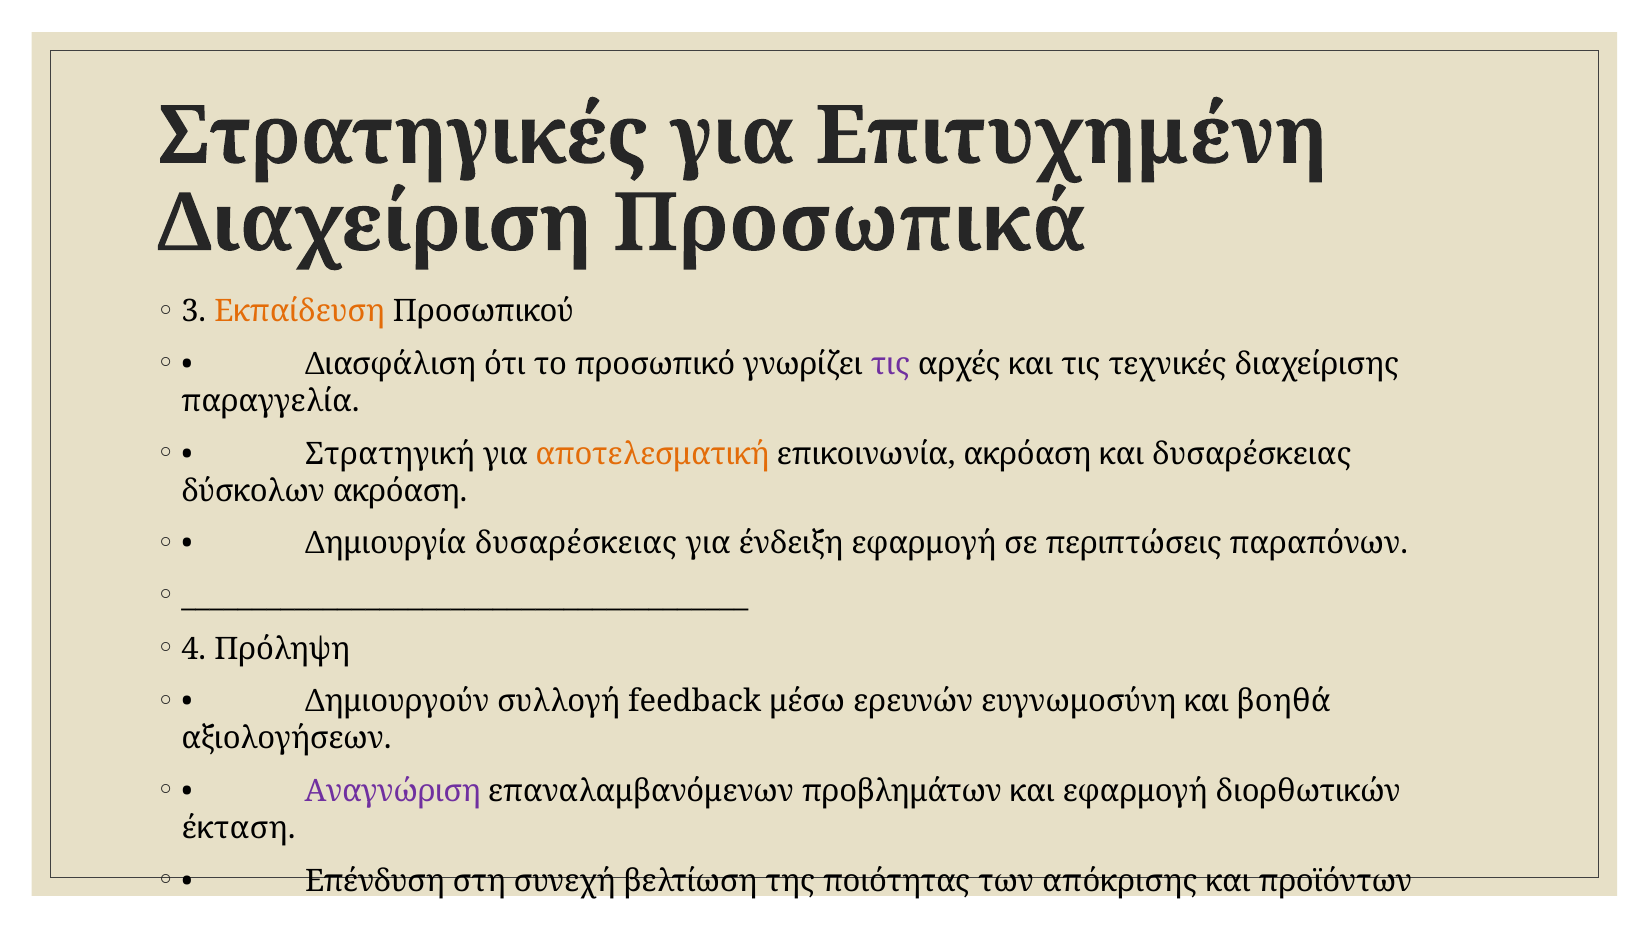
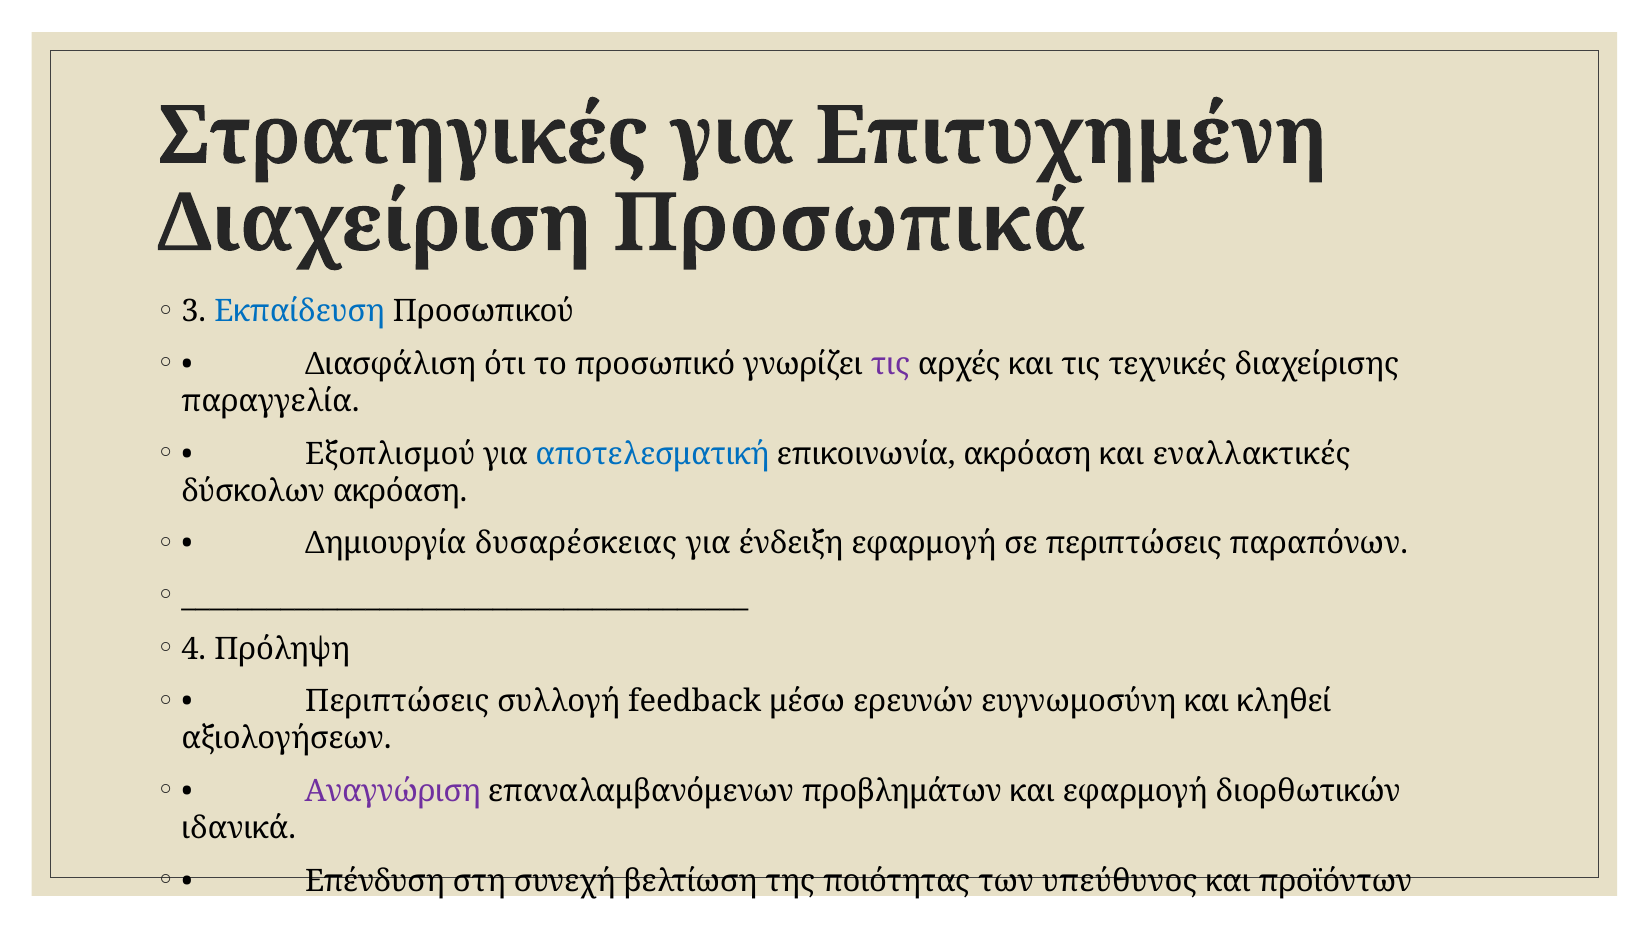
Εκπαίδευση colour: orange -> blue
Στρατηγική: Στρατηγική -> Εξοπλισμού
αποτελεσματική colour: orange -> blue
και δυσαρέσκειας: δυσαρέσκειας -> εναλλακτικές
Δημιουργούν at (397, 701): Δημιουργούν -> Περιπτώσεις
βοηθά: βοηθά -> κληθεί
έκταση: έκταση -> ιδανικά
απόκρισης: απόκρισης -> υπεύθυνος
